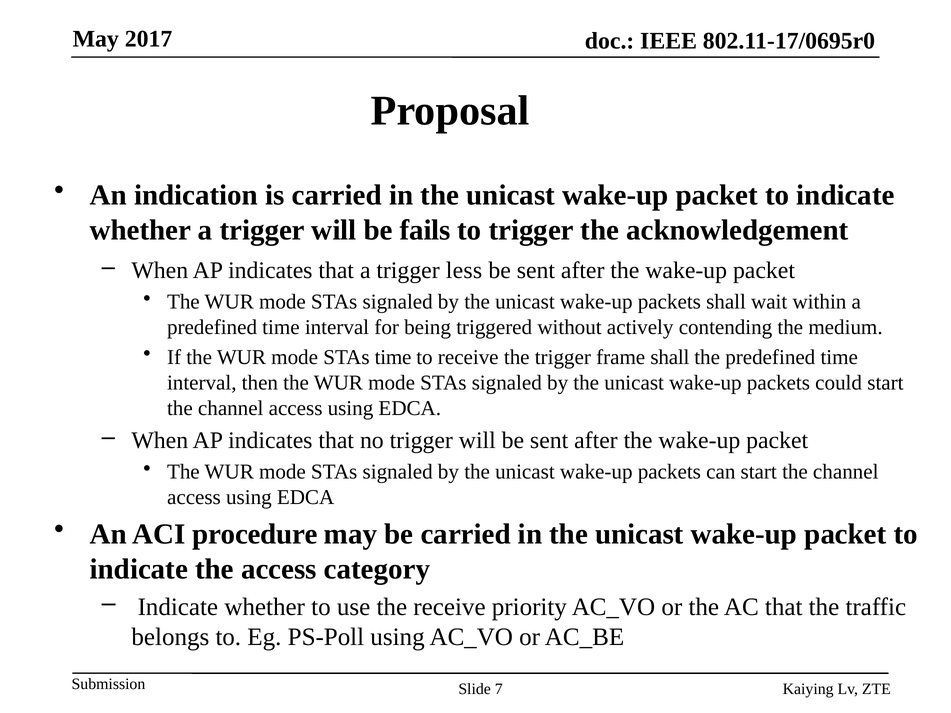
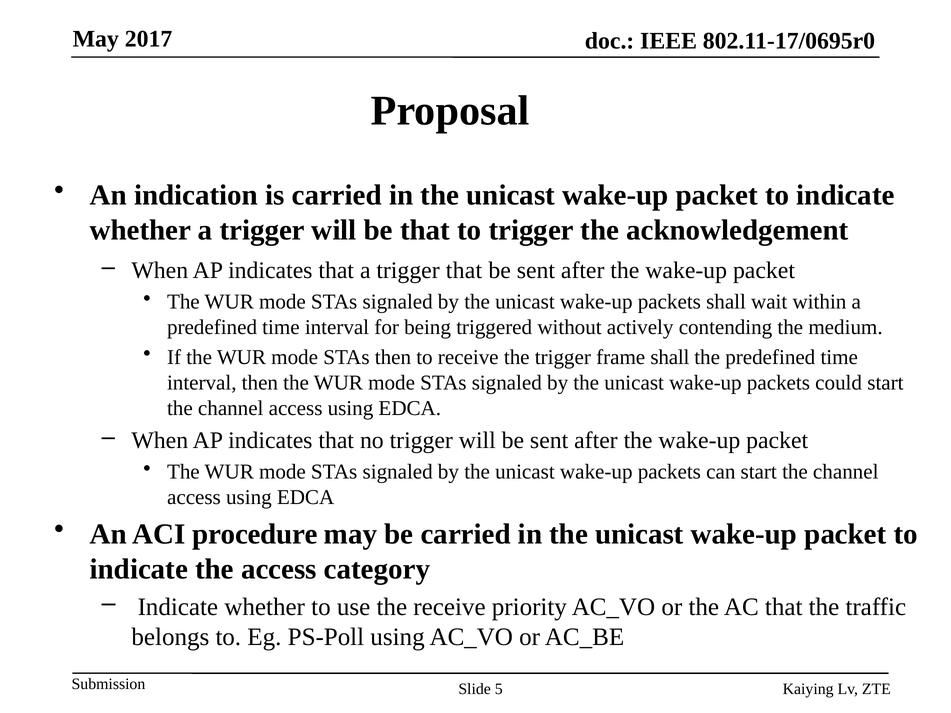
be fails: fails -> that
trigger less: less -> that
STAs time: time -> then
7: 7 -> 5
